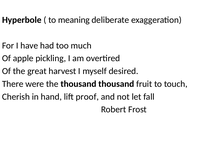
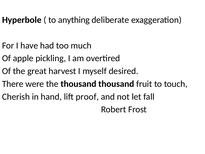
meaning: meaning -> anything
